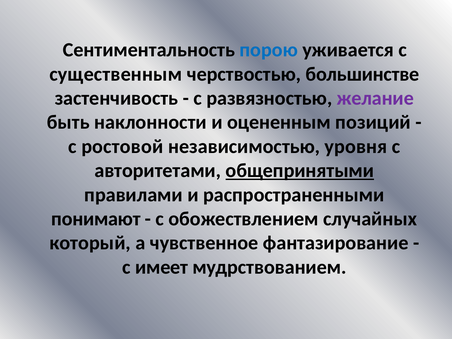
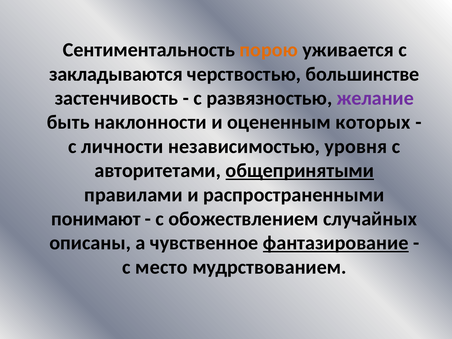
порою colour: blue -> orange
существенным: существенным -> закладываются
позиций: позиций -> которых
ростовой: ростовой -> личности
который: который -> описаны
фантазирование underline: none -> present
имеет: имеет -> место
